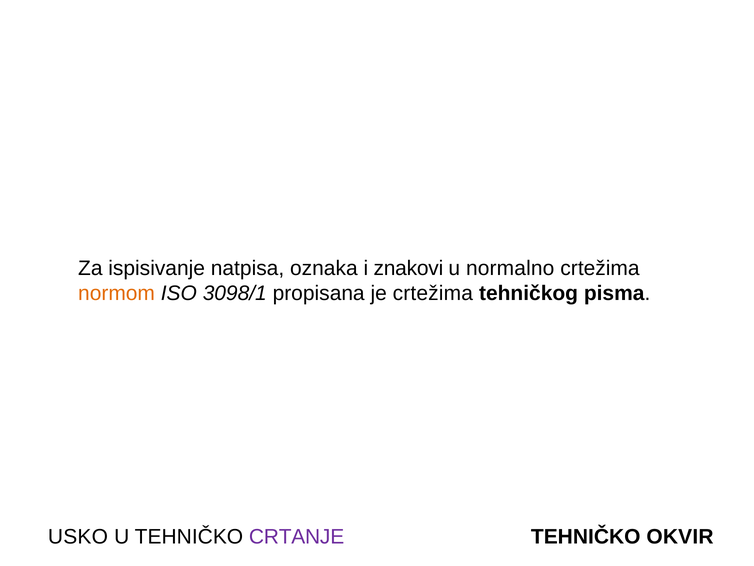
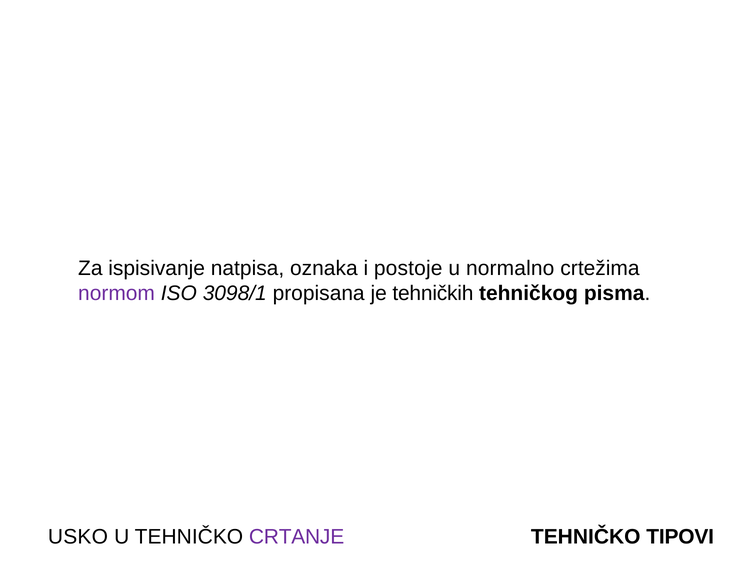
znakovi: znakovi -> postoje
normom colour: orange -> purple
je crtežima: crtežima -> tehničkih
OKVIR: OKVIR -> TIPOVI
